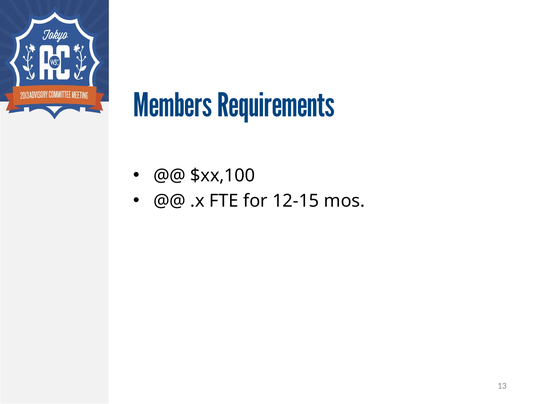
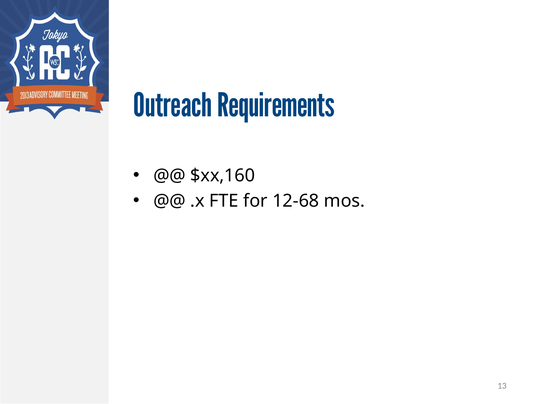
Members: Members -> Outreach
$xx,100: $xx,100 -> $xx,160
12-15: 12-15 -> 12-68
